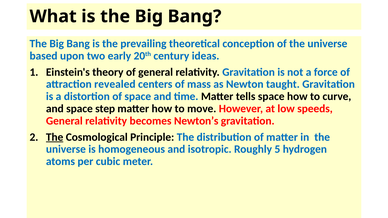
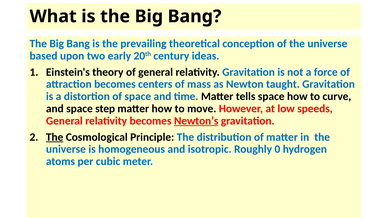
attraction revealed: revealed -> becomes
Newton’s underline: none -> present
5: 5 -> 0
